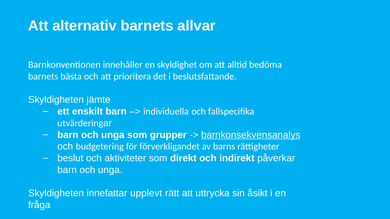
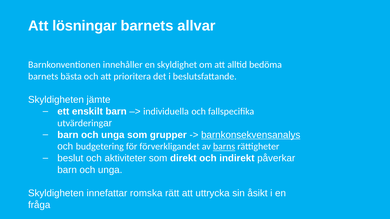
alternativ: alternativ -> lösningar
barns underline: none -> present
upplevt: upplevt -> romska
